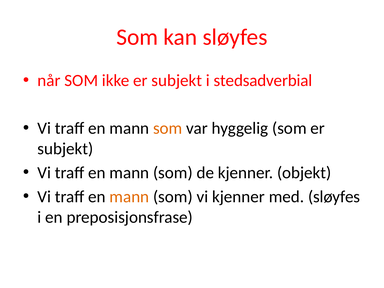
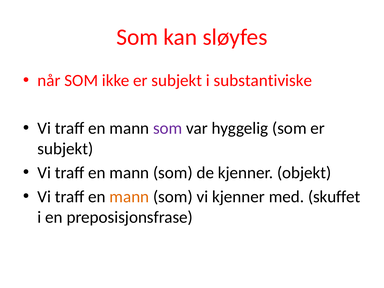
stedsadverbial: stedsadverbial -> substantiviske
som at (168, 128) colour: orange -> purple
med sløyfes: sløyfes -> skuffet
